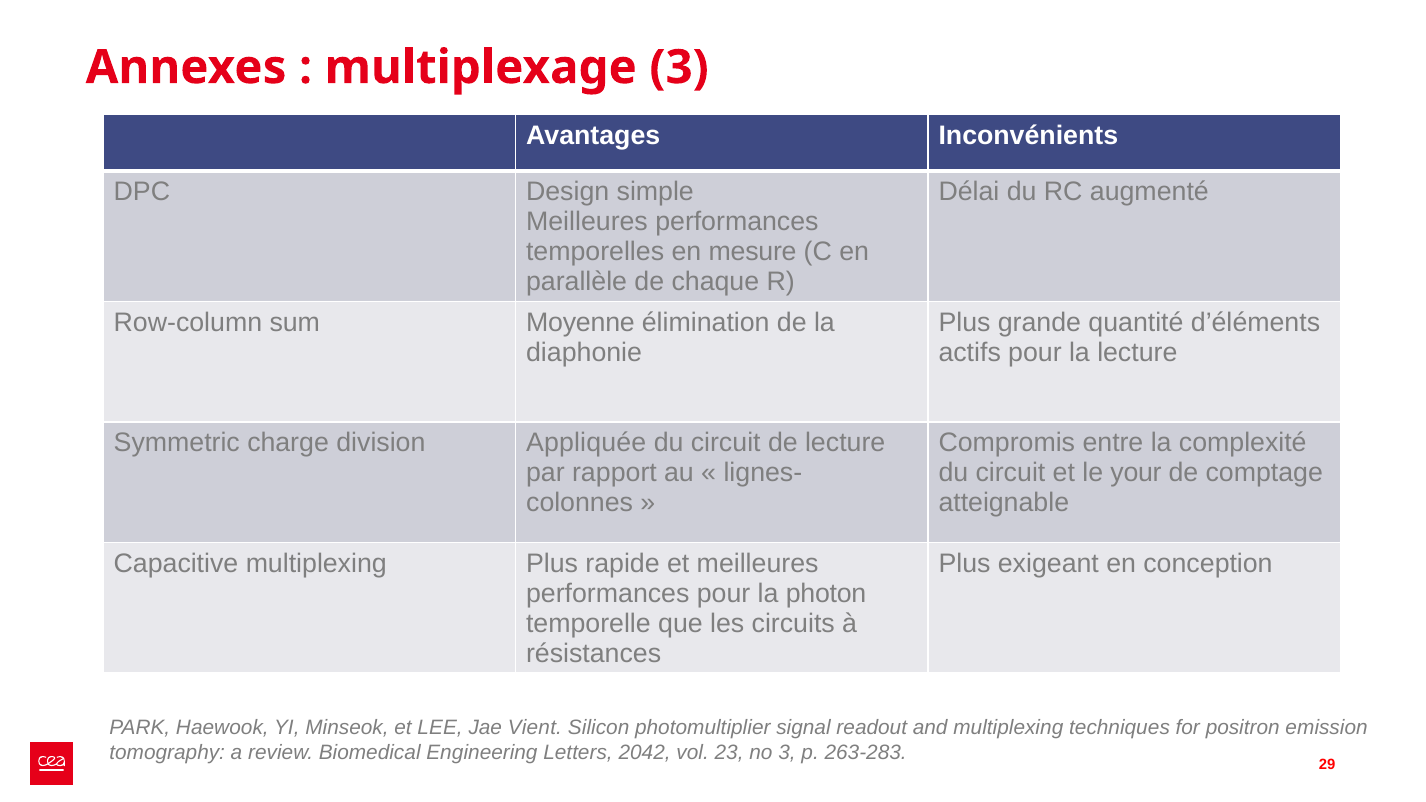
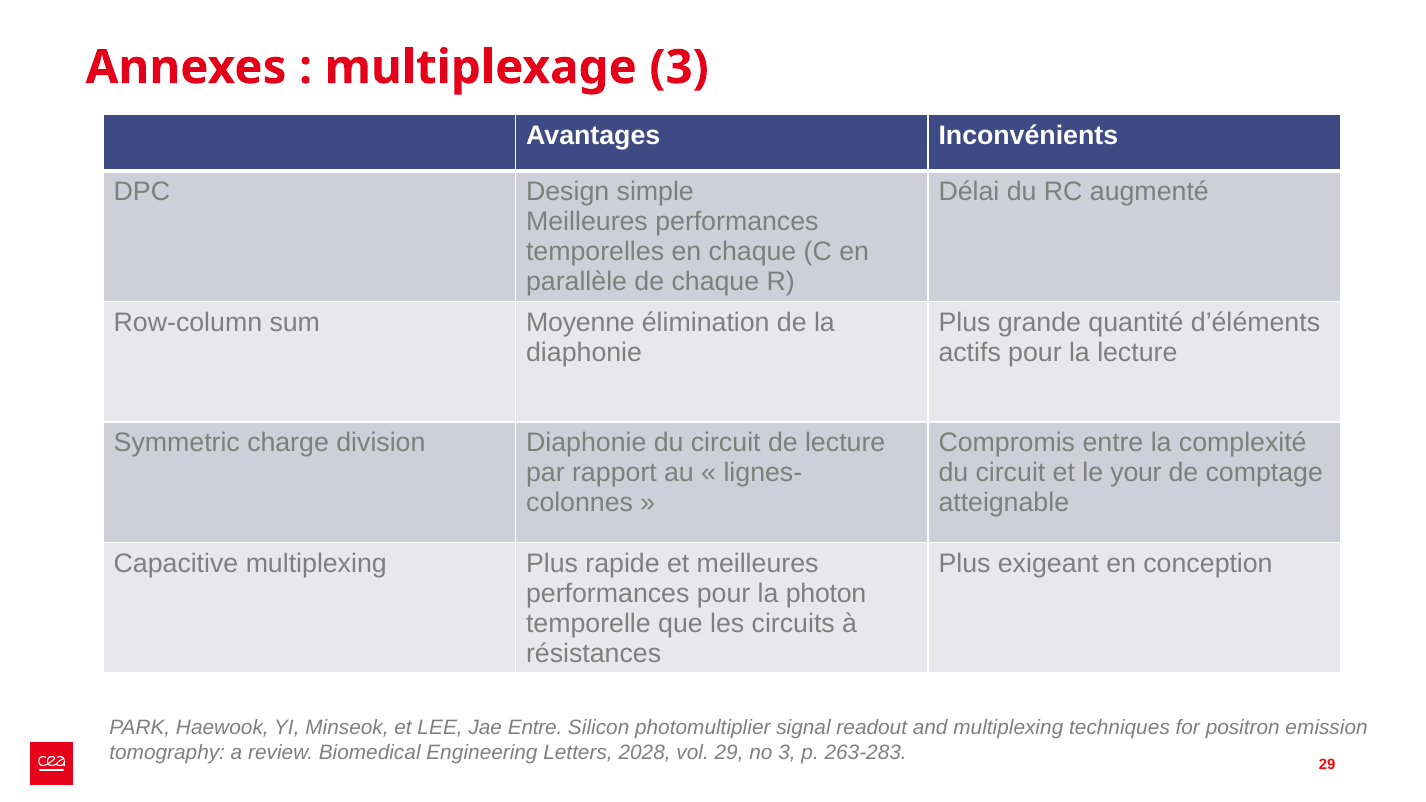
en mesure: mesure -> chaque
division Appliquée: Appliquée -> Diaphonie
Jae Vient: Vient -> Entre
2042: 2042 -> 2028
vol 23: 23 -> 29
